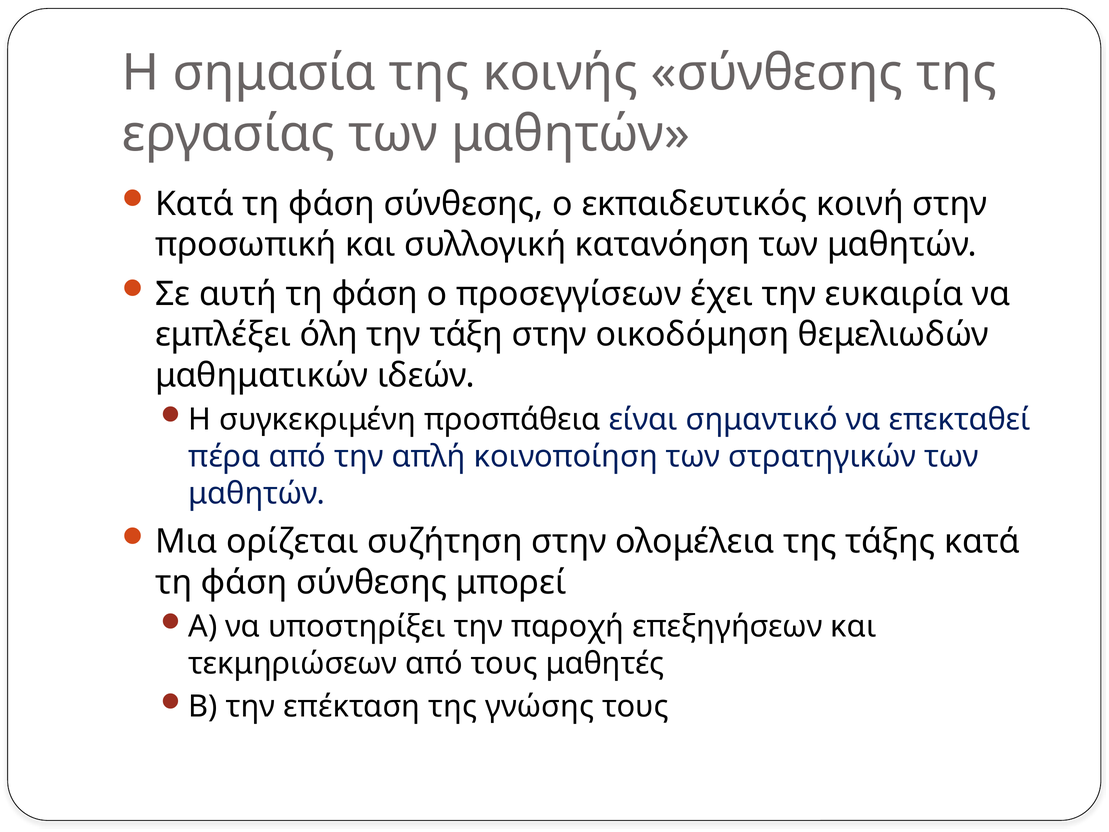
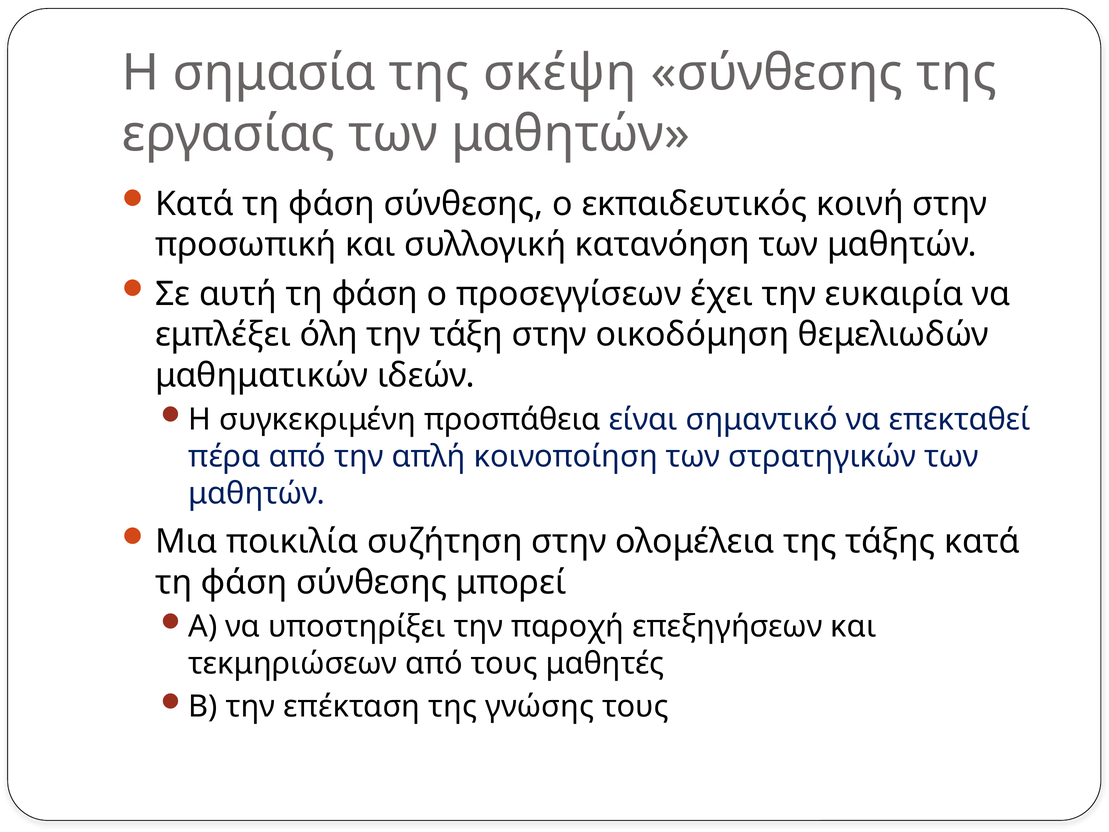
κοινής: κοινής -> σκέψη
ορίζεται: ορίζεται -> ποικιλία
